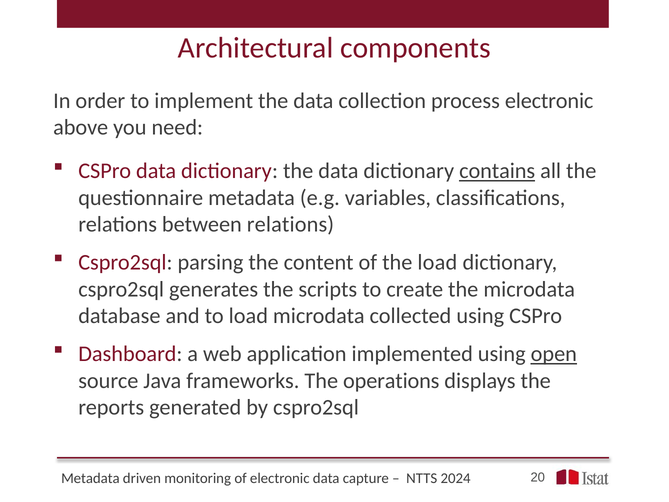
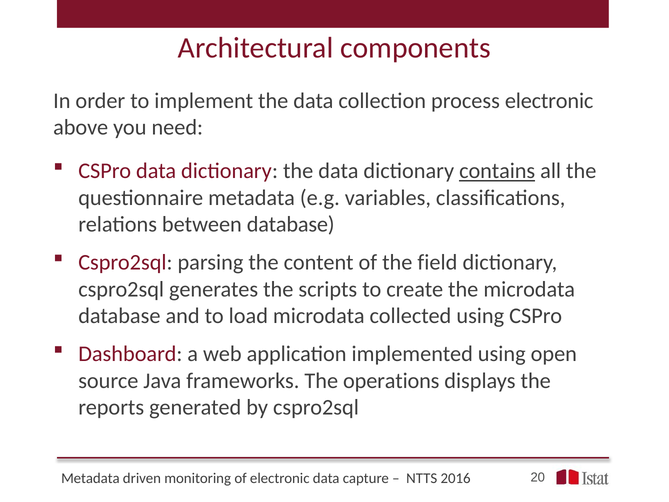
between relations: relations -> database
the load: load -> field
open underline: present -> none
2024: 2024 -> 2016
